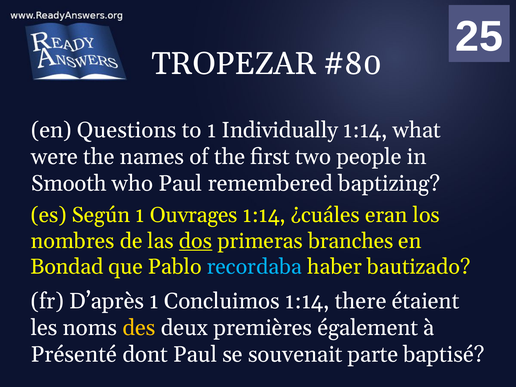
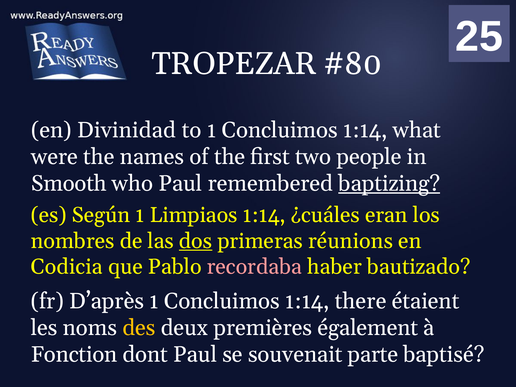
Questions: Questions -> Divinidad
to 1 Individually: Individually -> Concluimos
baptizing underline: none -> present
Ouvrages: Ouvrages -> Limpiaos
branches: branches -> réunions
Bondad: Bondad -> Codicia
recordaba colour: light blue -> pink
Présenté: Présenté -> Fonction
